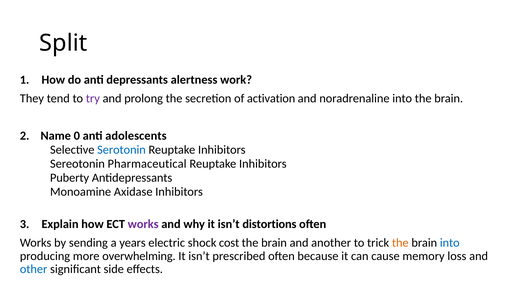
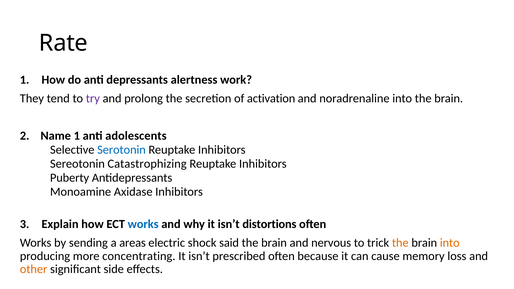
Split: Split -> Rate
Name 0: 0 -> 1
Pharmaceutical: Pharmaceutical -> Catastrophizing
works at (143, 224) colour: purple -> blue
years: years -> areas
cost: cost -> said
another: another -> nervous
into at (450, 243) colour: blue -> orange
overwhelming: overwhelming -> concentrating
other colour: blue -> orange
